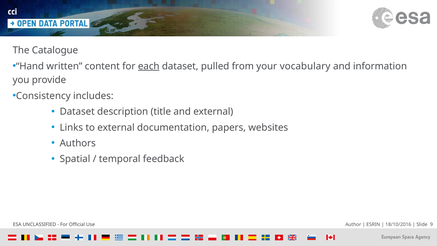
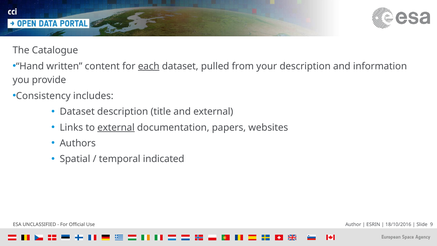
your vocabulary: vocabulary -> description
external at (116, 127) underline: none -> present
feedback: feedback -> indicated
